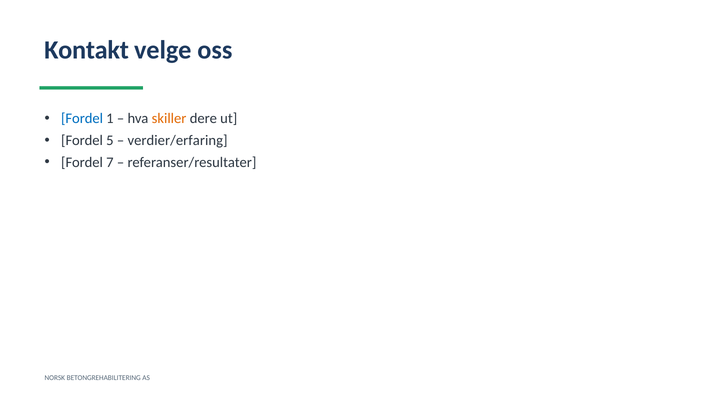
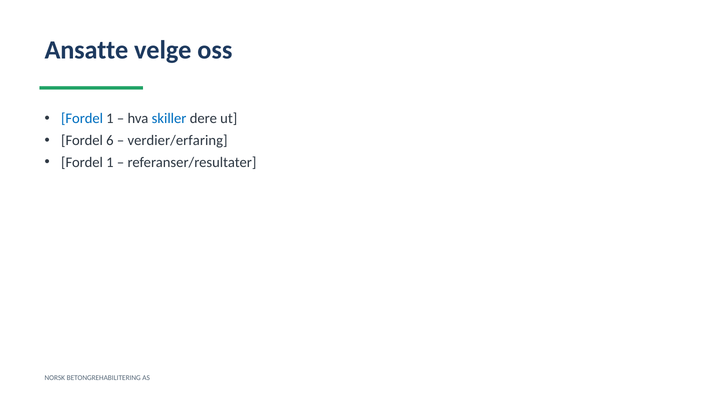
Kontakt: Kontakt -> Ansatte
skiller colour: orange -> blue
5: 5 -> 6
7 at (110, 163): 7 -> 1
